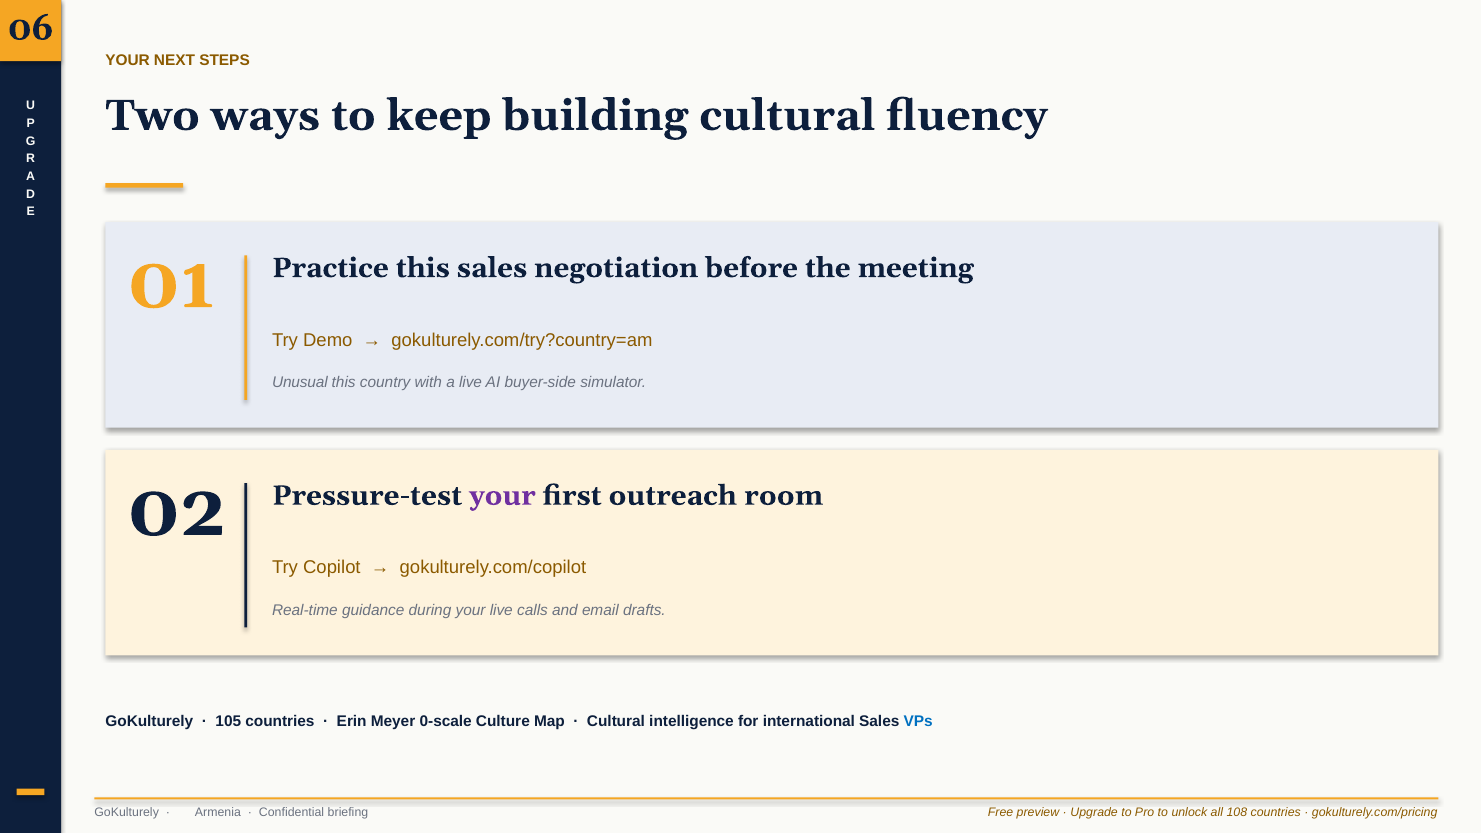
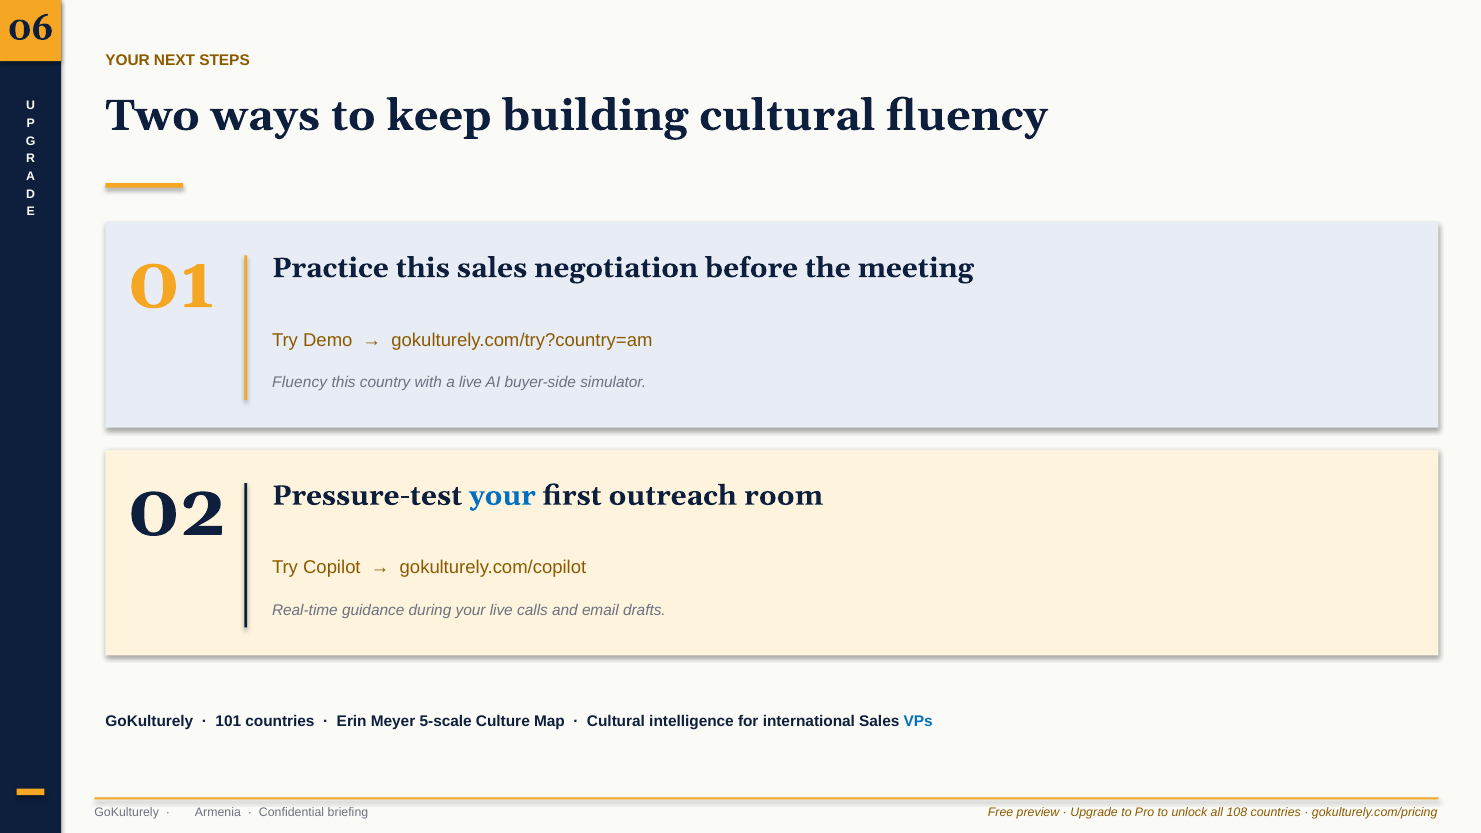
Unusual at (300, 382): Unusual -> Fluency
your at (502, 496) colour: purple -> blue
105: 105 -> 101
0-scale: 0-scale -> 5-scale
